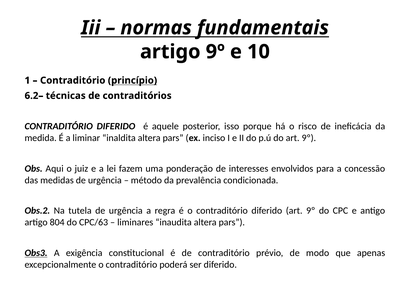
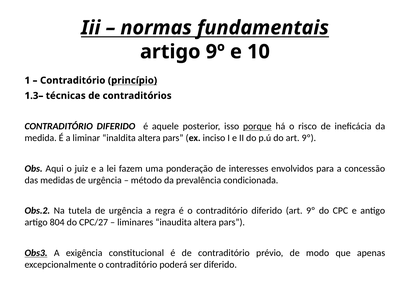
6.2–: 6.2– -> 1.3–
porque underline: none -> present
CPC/63: CPC/63 -> CPC/27
